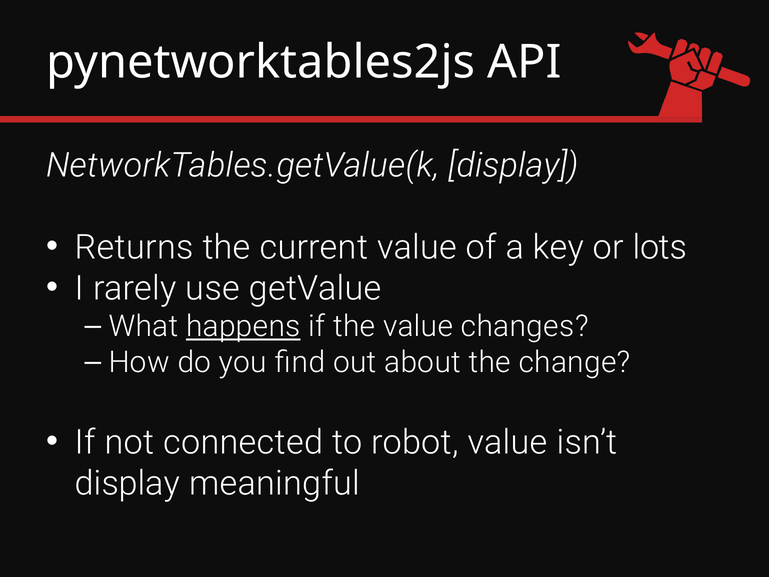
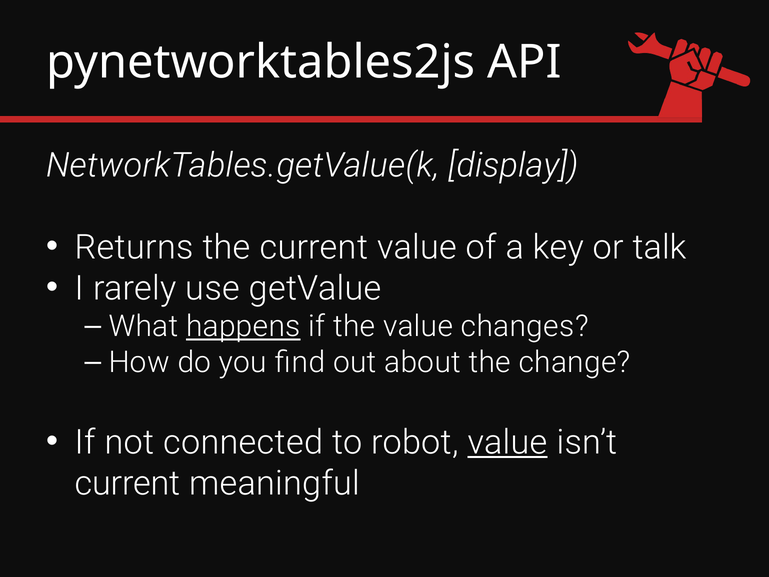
lots: lots -> talk
value at (508, 442) underline: none -> present
display at (127, 483): display -> current
